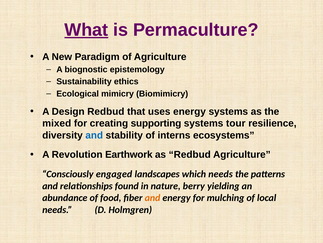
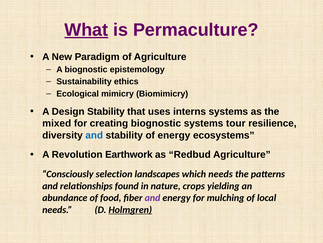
Design Redbud: Redbud -> Stability
uses energy: energy -> interns
creating supporting: supporting -> biognostic
of interns: interns -> energy
engaged: engaged -> selection
berry: berry -> crops
and at (152, 197) colour: orange -> purple
Holmgren underline: none -> present
